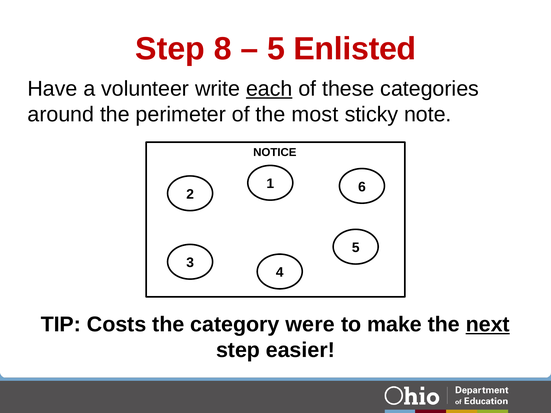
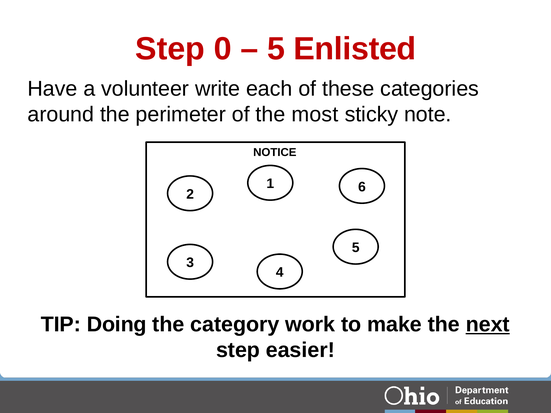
8: 8 -> 0
each underline: present -> none
Costs: Costs -> Doing
were: were -> work
